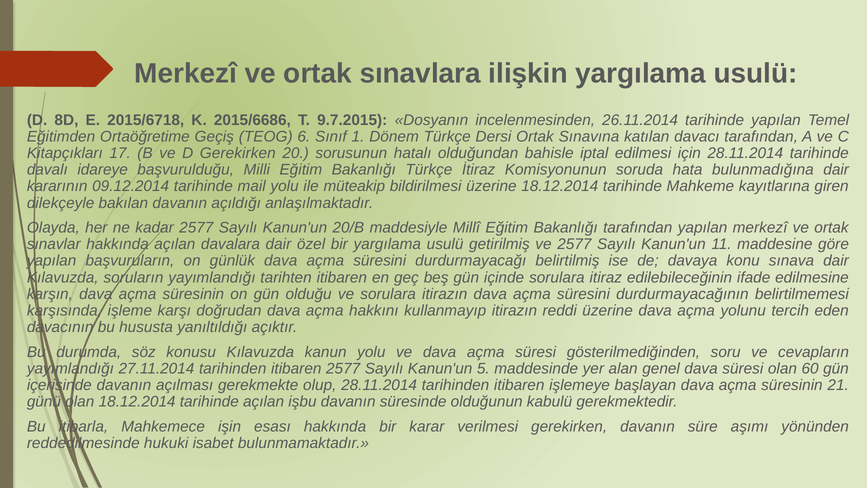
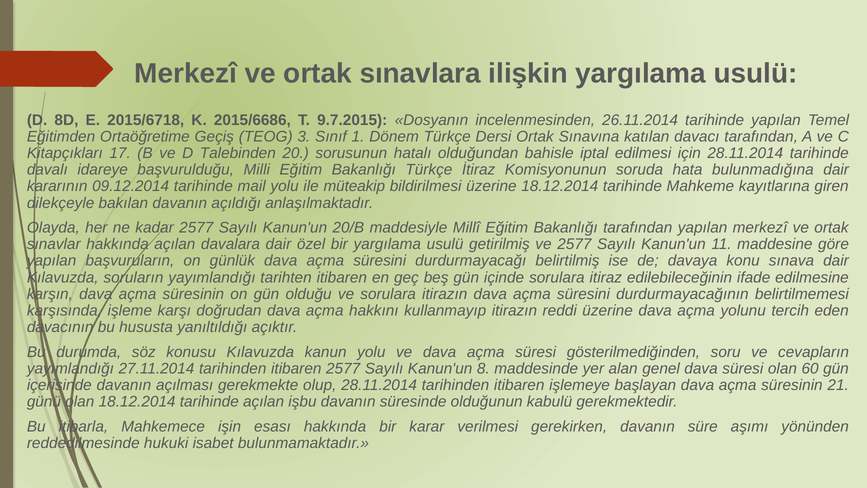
6: 6 -> 3
D Gerekirken: Gerekirken -> Talebinden
5: 5 -> 8
